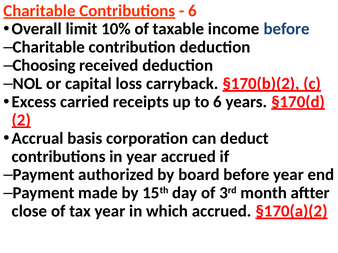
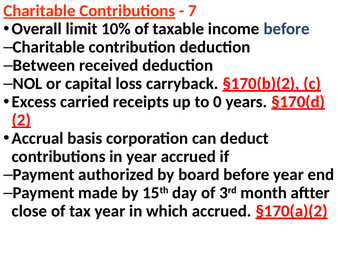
6 at (192, 11): 6 -> 7
Choosing: Choosing -> Between
to 6: 6 -> 0
